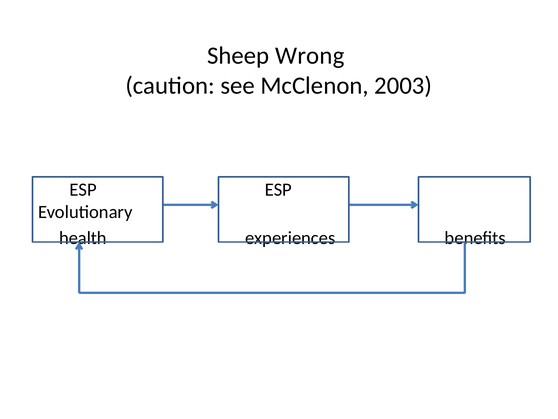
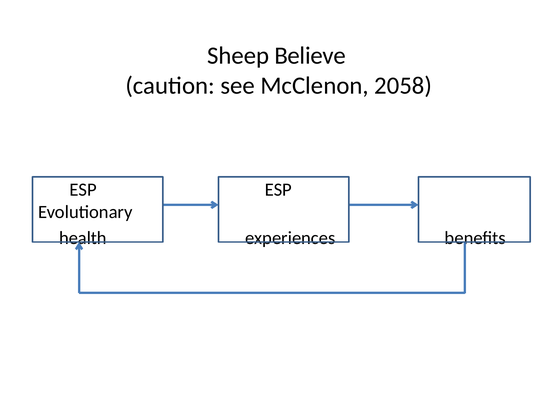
Wrong: Wrong -> Believe
2003: 2003 -> 2058
